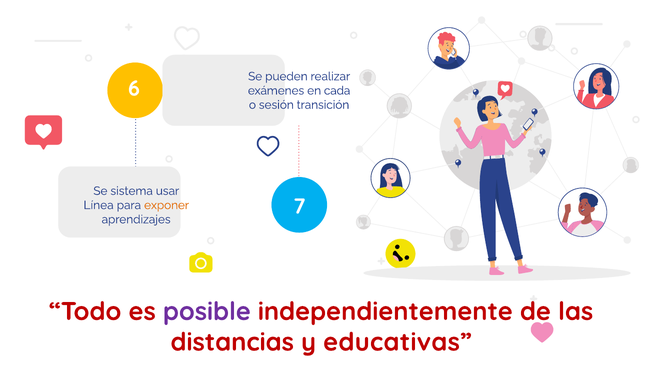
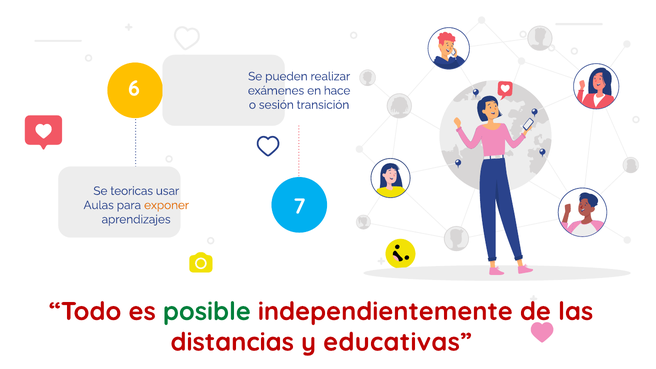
cada: cada -> hace
sistema: sistema -> teoricas
Línea: Línea -> Aulas
posible colour: purple -> green
